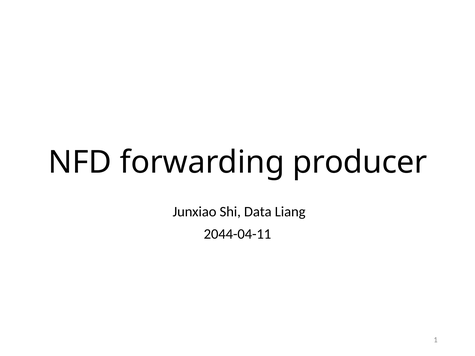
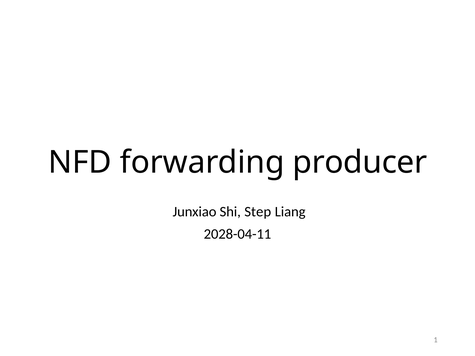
Data: Data -> Step
2044-04-11: 2044-04-11 -> 2028-04-11
